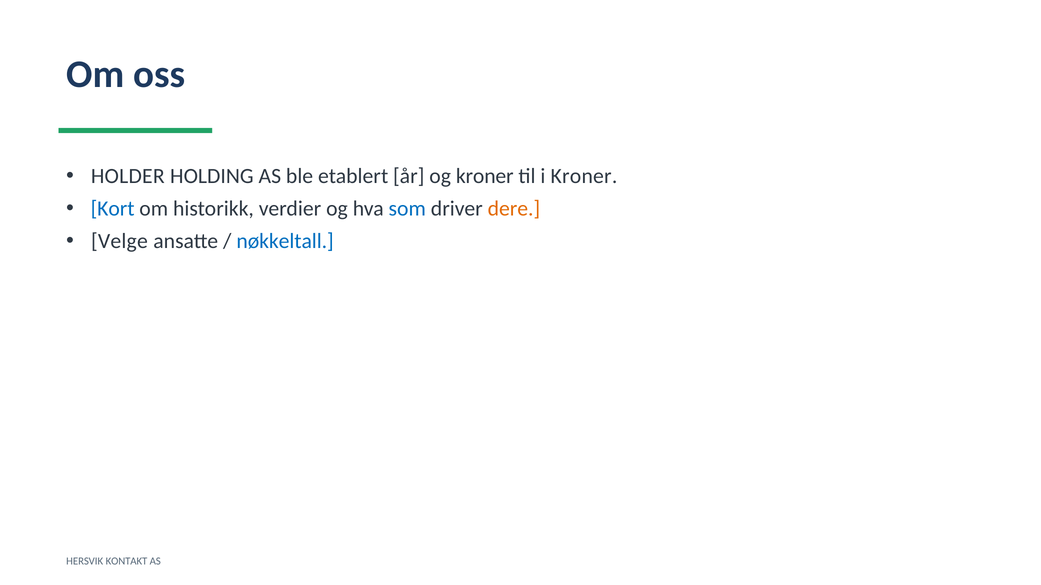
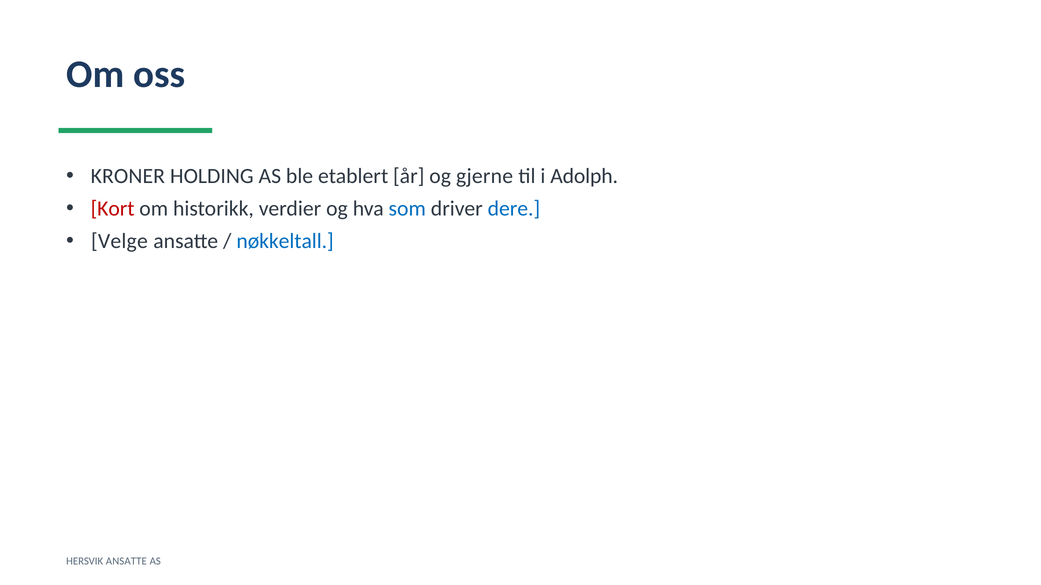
HOLDER: HOLDER -> KRONER
og kroner: kroner -> gjerne
i Kroner: Kroner -> Adolph
Kort colour: blue -> red
dere colour: orange -> blue
HERSVIK KONTAKT: KONTAKT -> ANSATTE
